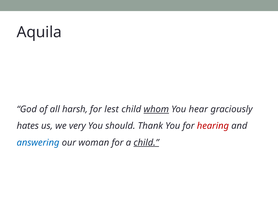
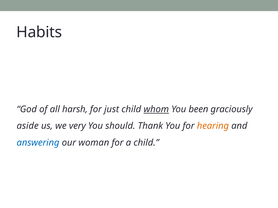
Aquila: Aquila -> Habits
lest: lest -> just
hear: hear -> been
hates: hates -> aside
hearing colour: red -> orange
child at (146, 143) underline: present -> none
